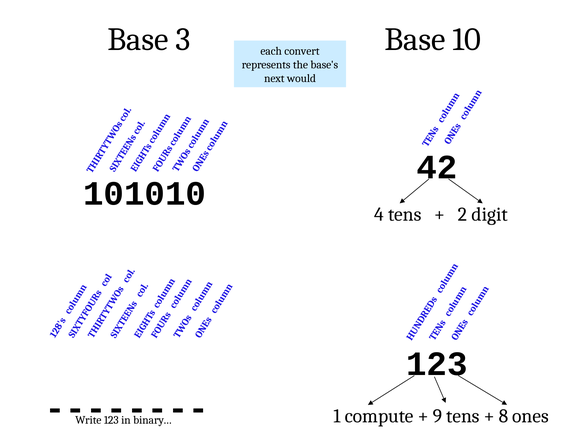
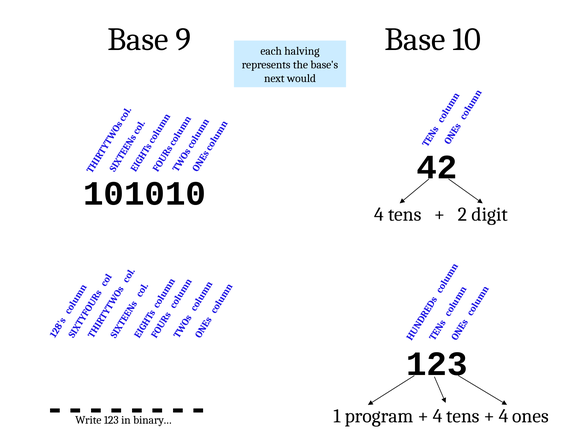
3: 3 -> 9
convert: convert -> halving
compute: compute -> program
9 at (438, 416): 9 -> 4
8 at (504, 416): 8 -> 4
